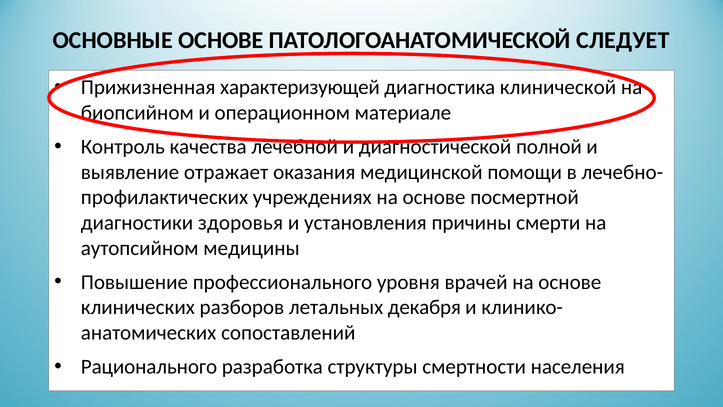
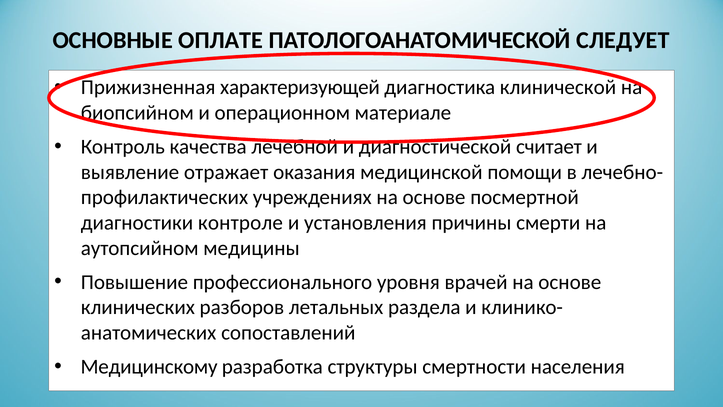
ОСНОВНЫЕ ОСНОВЕ: ОСНОВЕ -> ОПЛАТЕ
полной: полной -> считает
здоровья: здоровья -> контроле
декабря: декабря -> раздела
Рационального: Рационального -> Медицинскому
